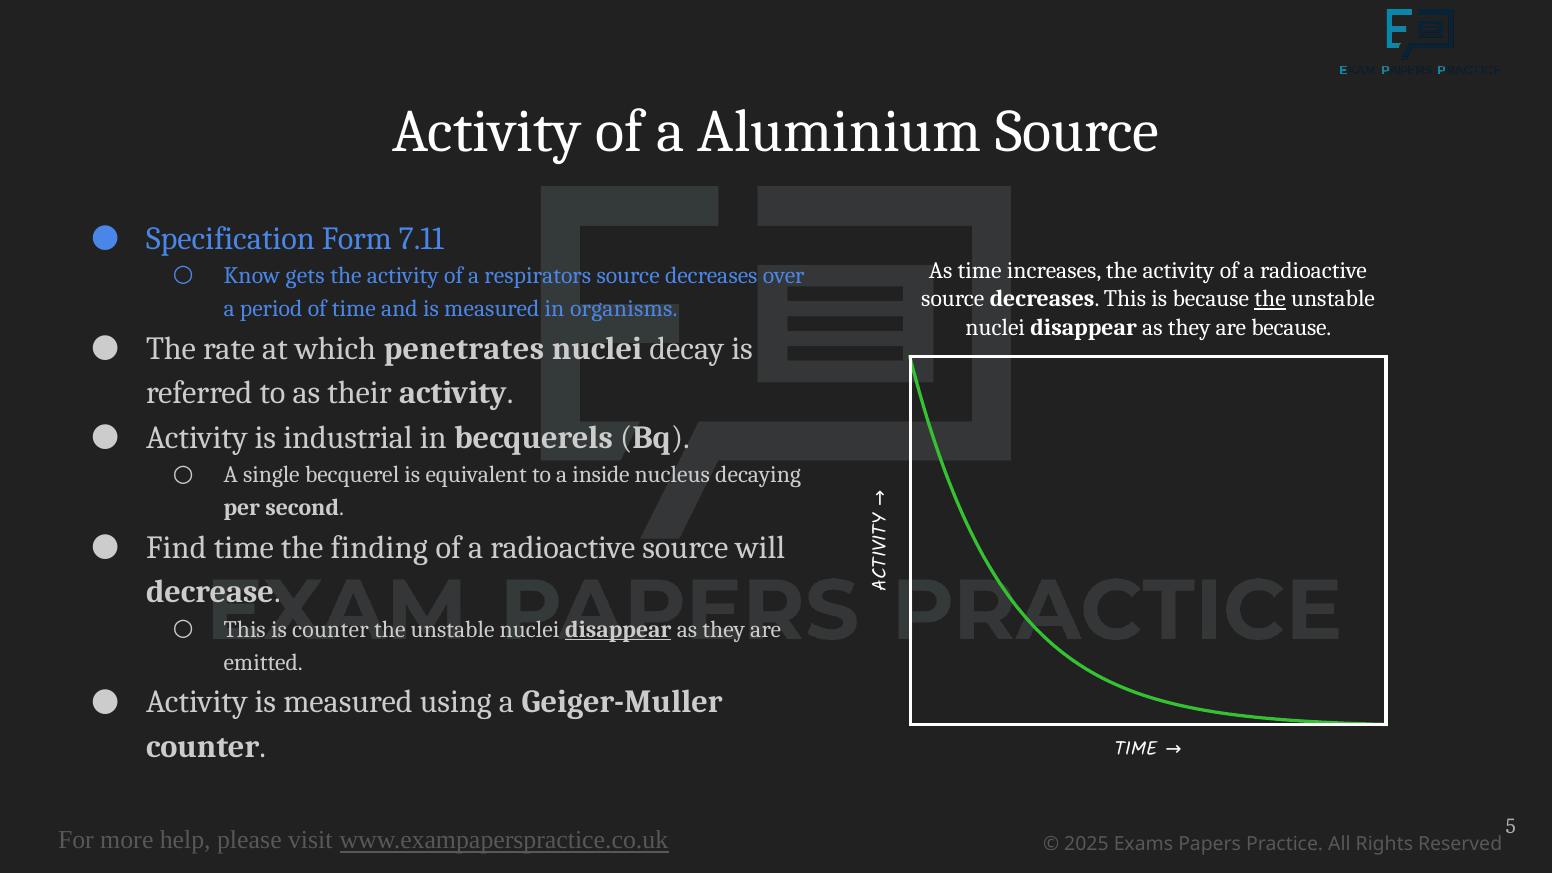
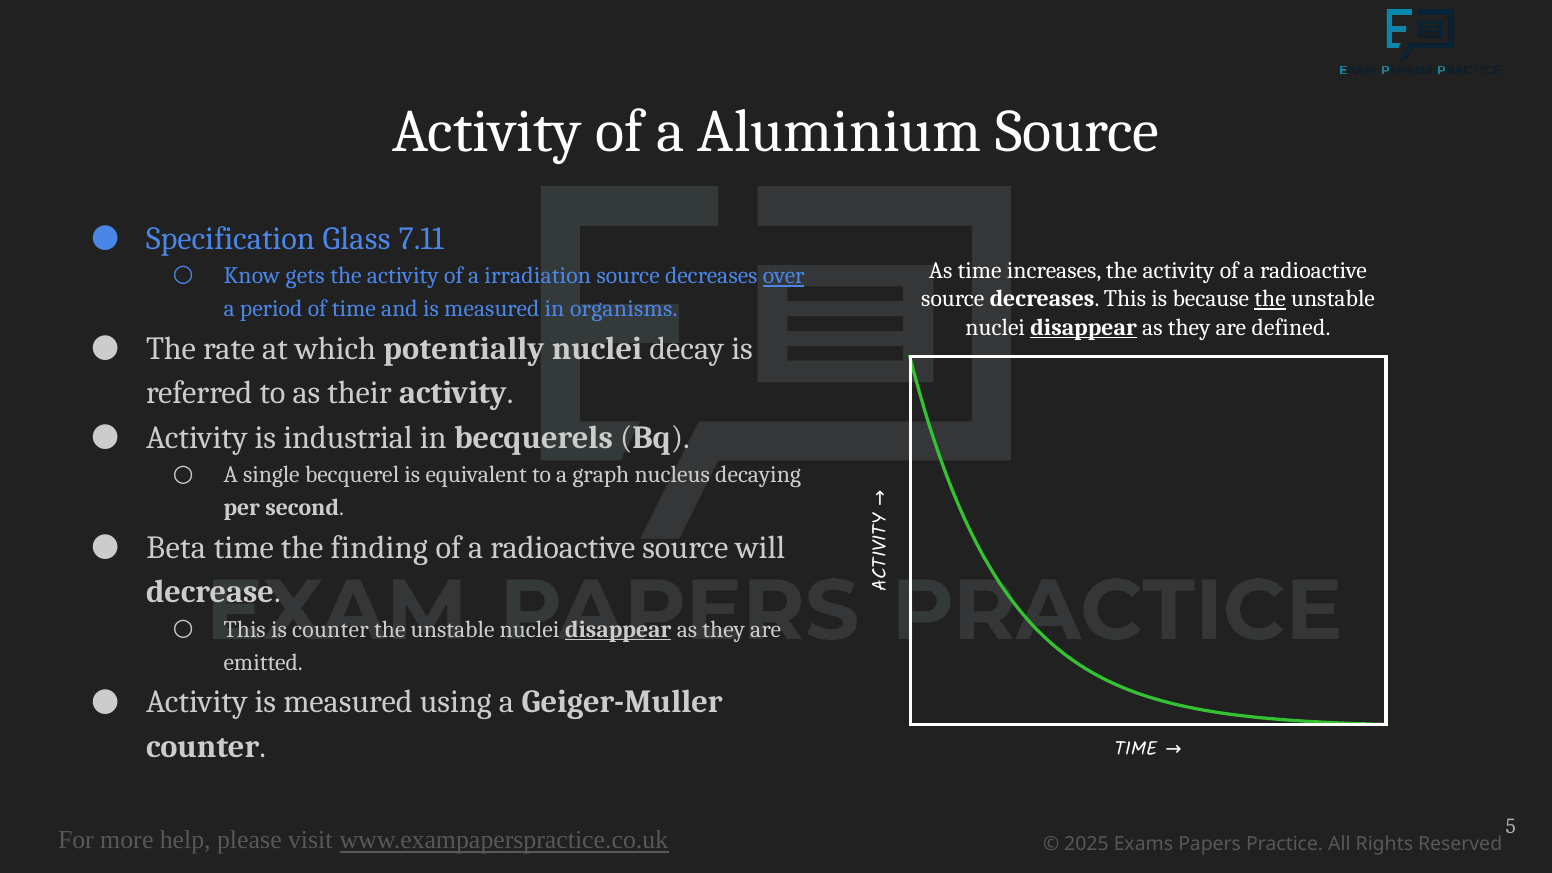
Form: Form -> Glass
respirators: respirators -> irradiation
over underline: none -> present
disappear at (1084, 327) underline: none -> present
are because: because -> defined
penetrates: penetrates -> potentially
inside: inside -> graph
Find: Find -> Beta
